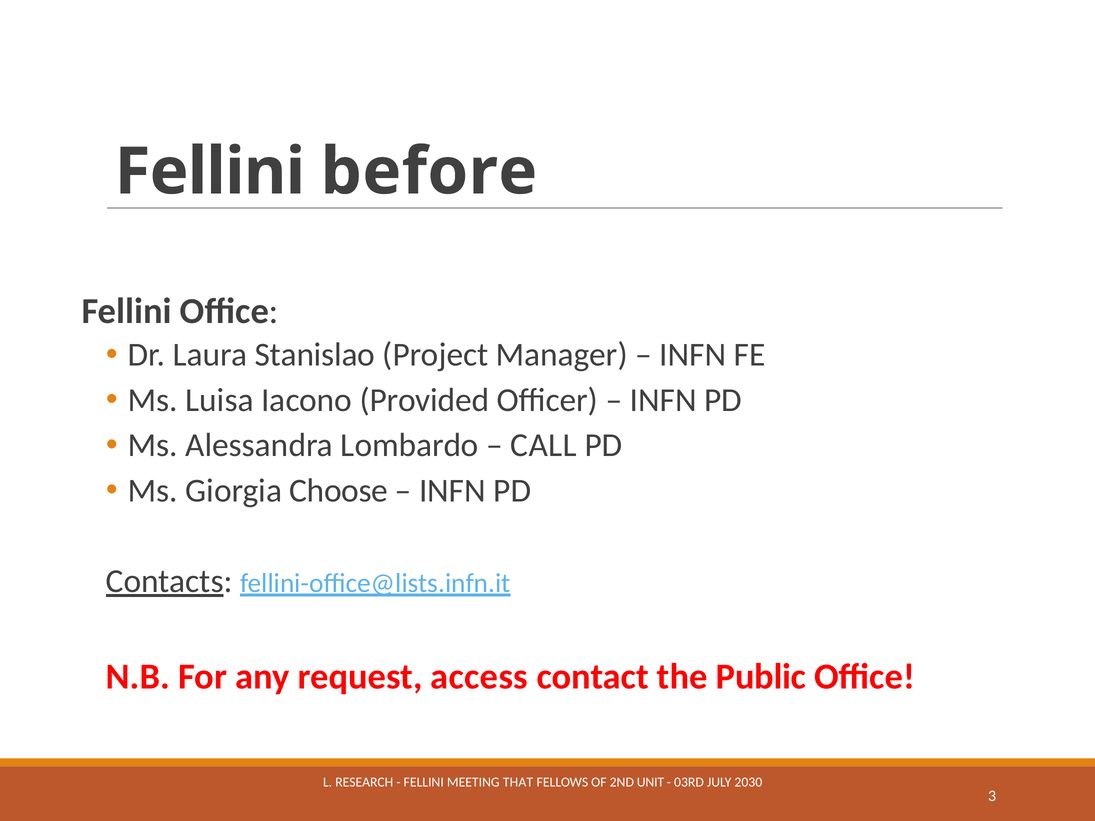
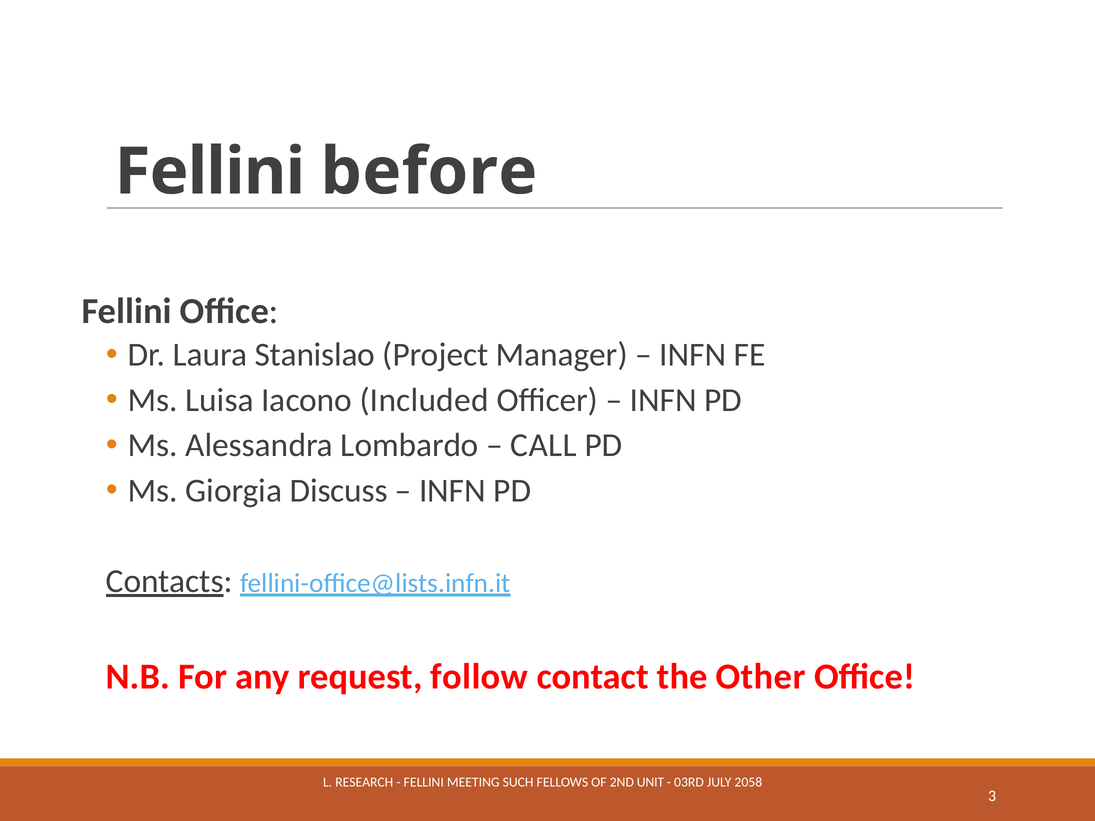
Provided: Provided -> Included
Choose: Choose -> Discuss
access: access -> follow
Public: Public -> Other
THAT: THAT -> SUCH
2030: 2030 -> 2058
